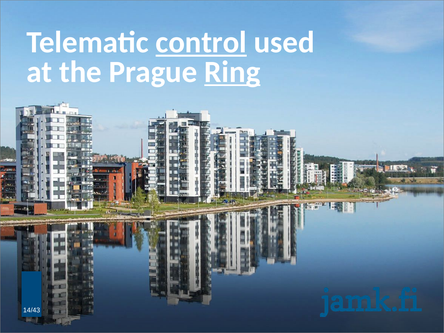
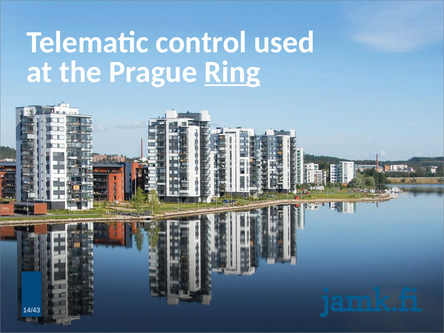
control underline: present -> none
